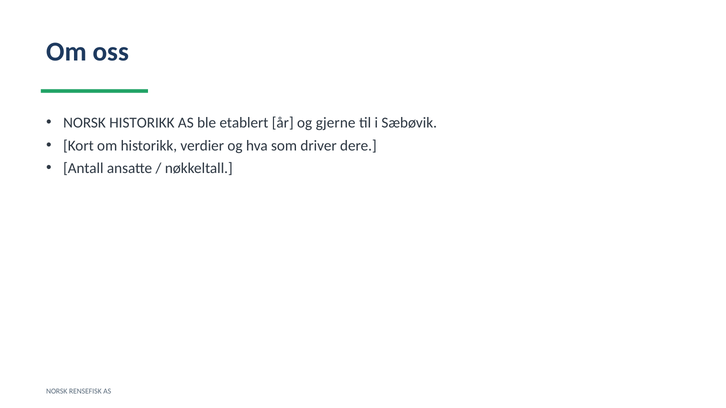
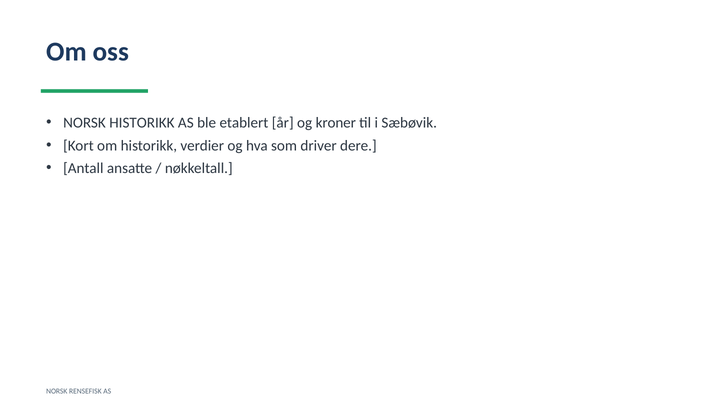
gjerne: gjerne -> kroner
